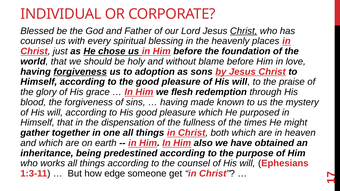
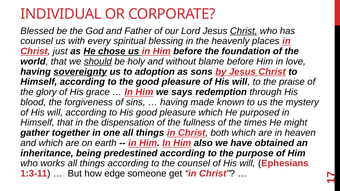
should underline: none -> present
having forgiveness: forgiveness -> sovereignty
flesh: flesh -> says
